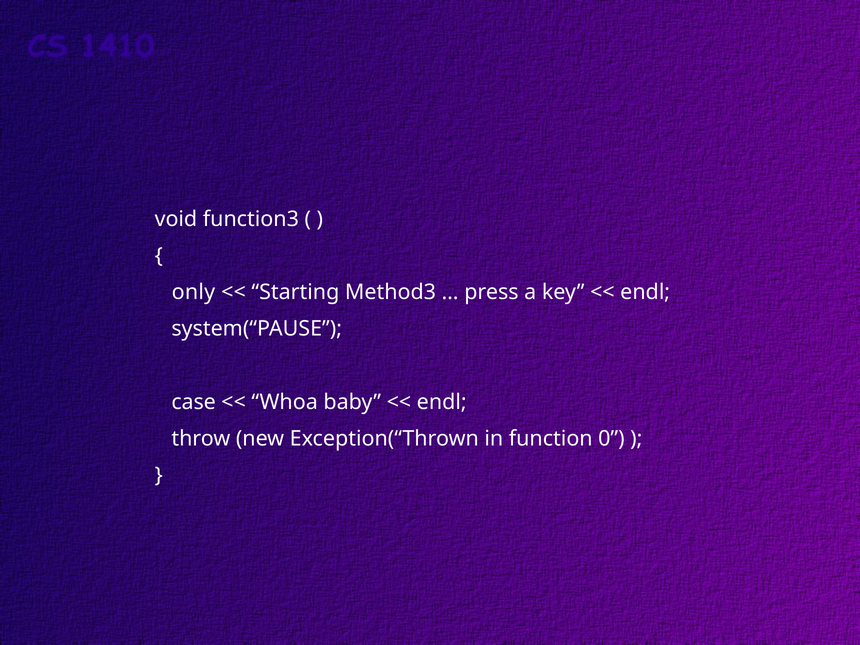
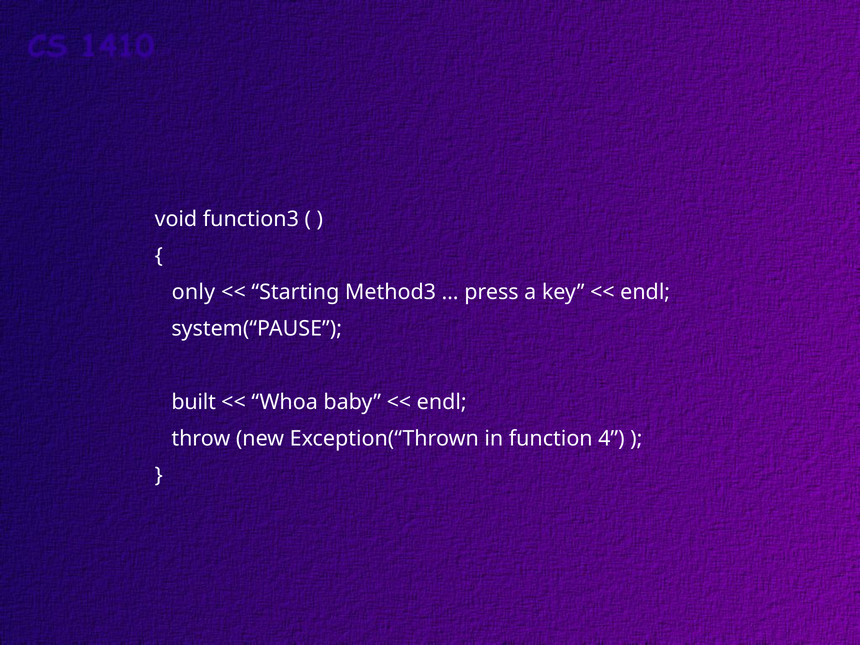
case: case -> built
0: 0 -> 4
